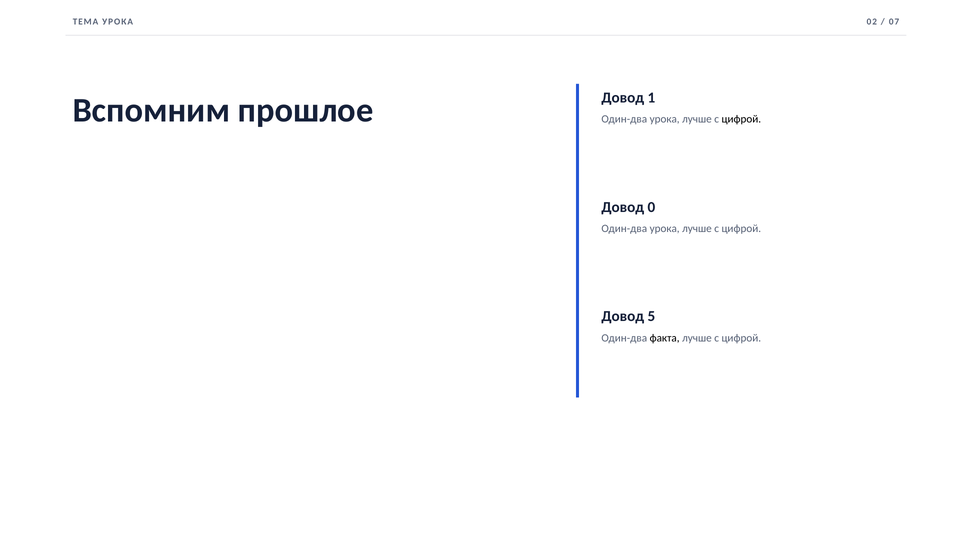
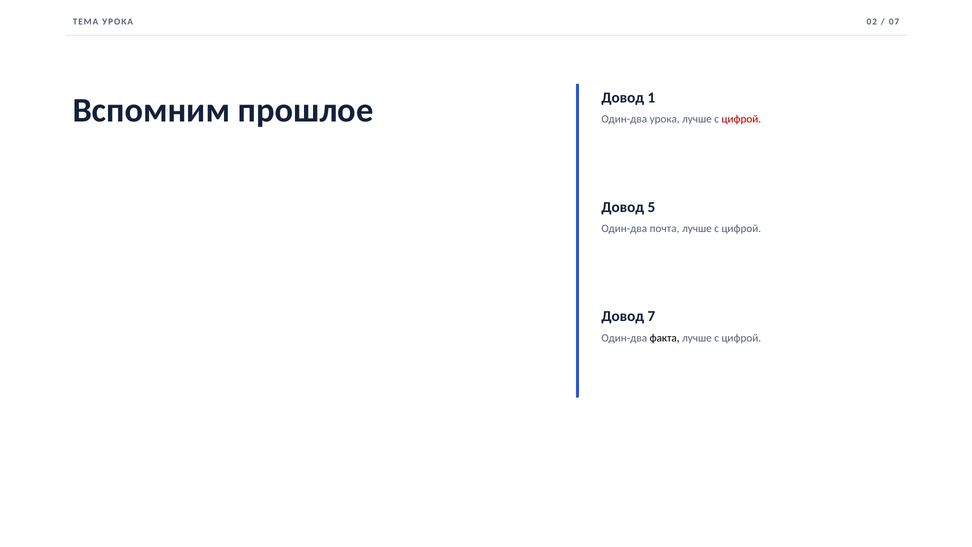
цифрой at (741, 119) colour: black -> red
0: 0 -> 5
урока at (665, 228): урока -> почта
5: 5 -> 7
